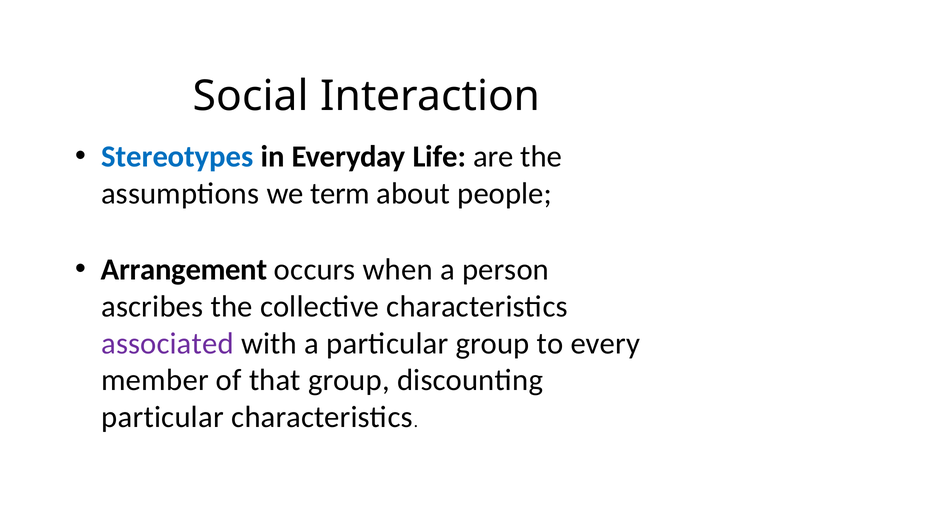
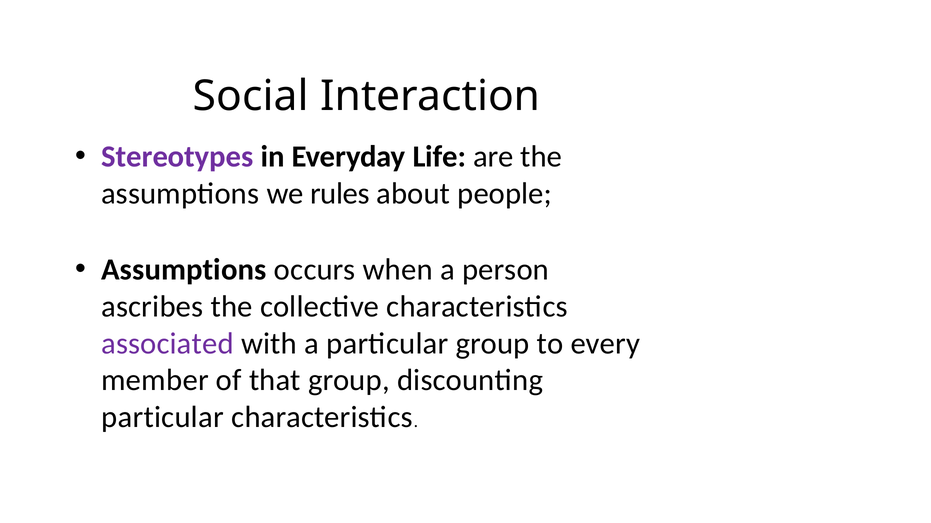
Stereotypes colour: blue -> purple
term: term -> rules
Arrangement at (184, 270): Arrangement -> Assumptions
